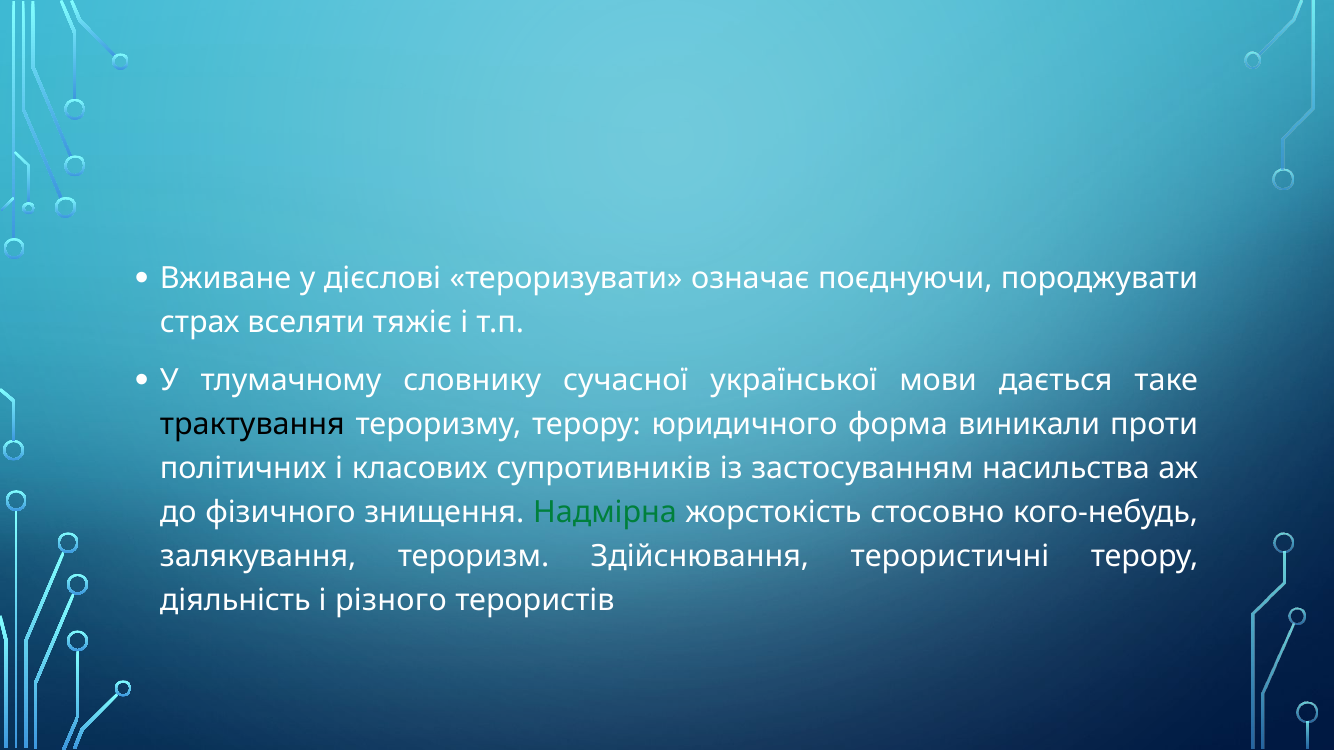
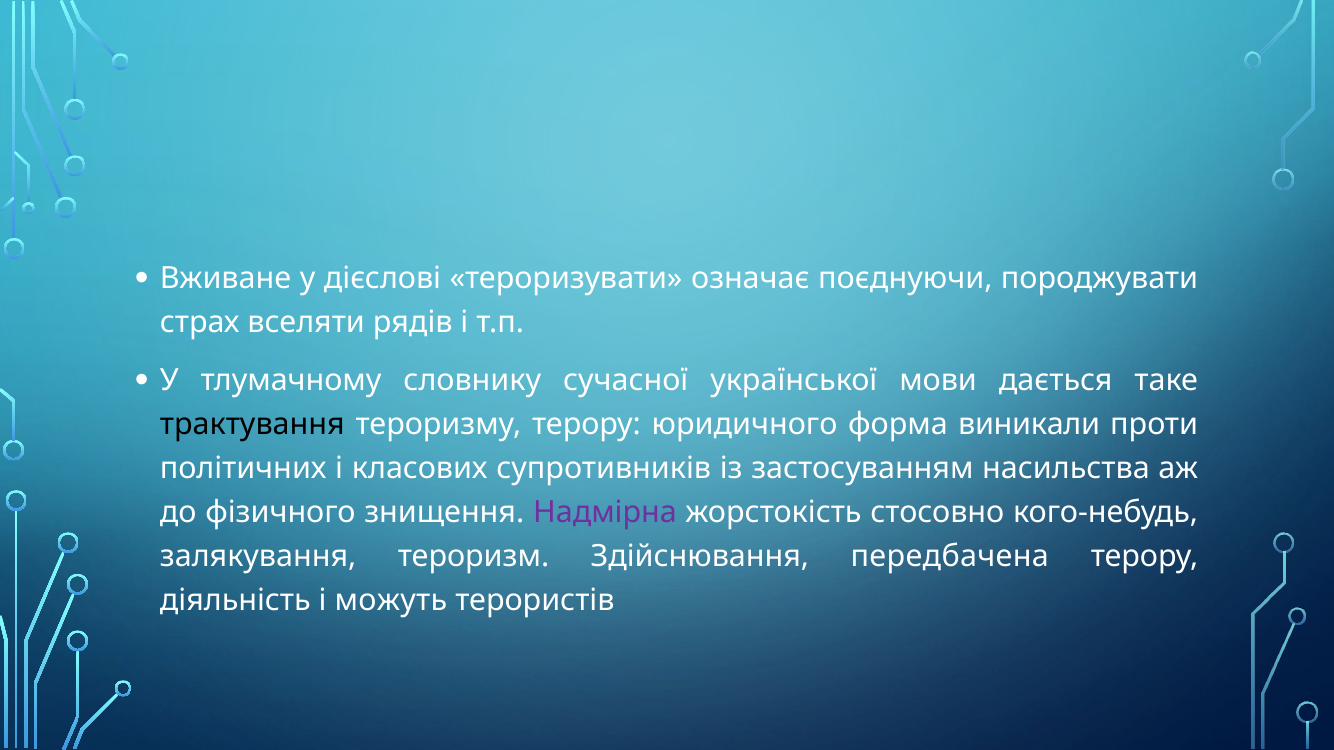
тяжіє: тяжіє -> рядів
Надмірна colour: green -> purple
терористичні: терористичні -> передбачена
різного: різного -> можуть
